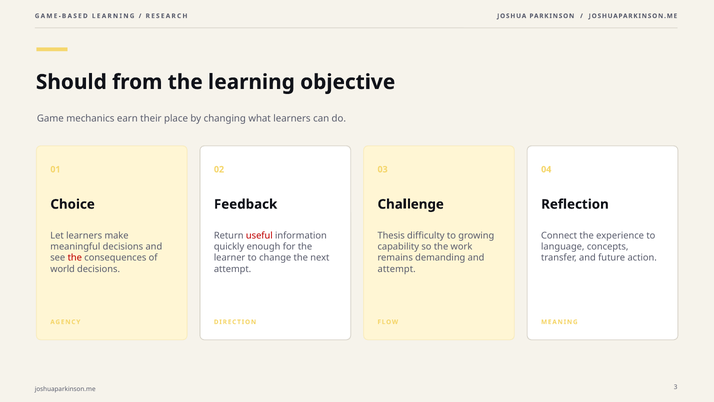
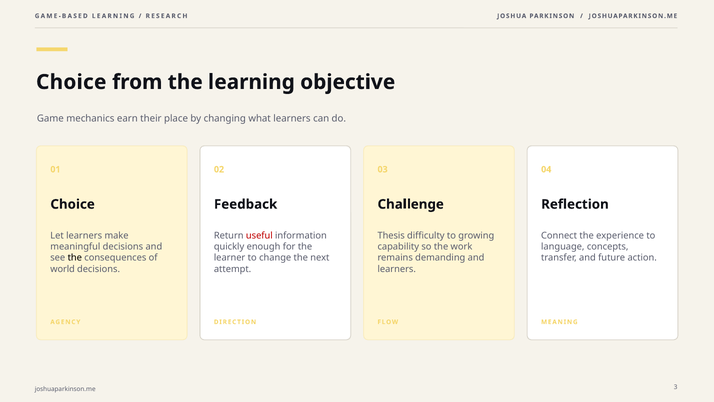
Should at (71, 82): Should -> Choice
the at (75, 258) colour: red -> black
attempt at (397, 269): attempt -> learners
